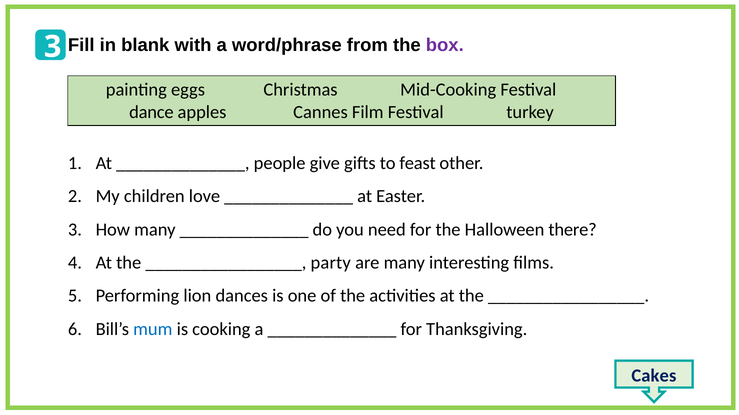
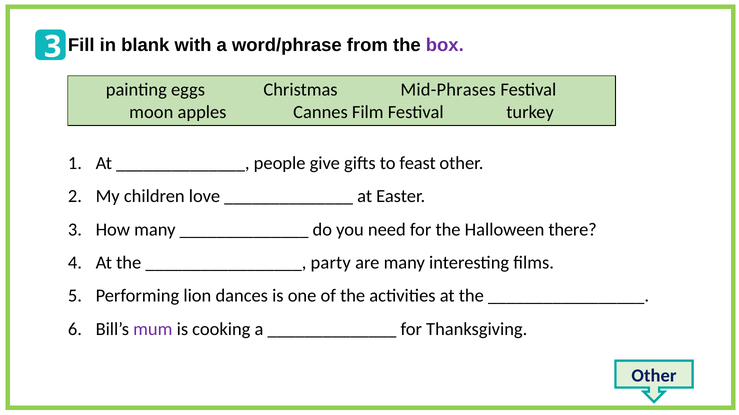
Mid-Cooking: Mid-Cooking -> Mid-Phrases
dance: dance -> moon
mum colour: blue -> purple
Cakes at (654, 376): Cakes -> Other
